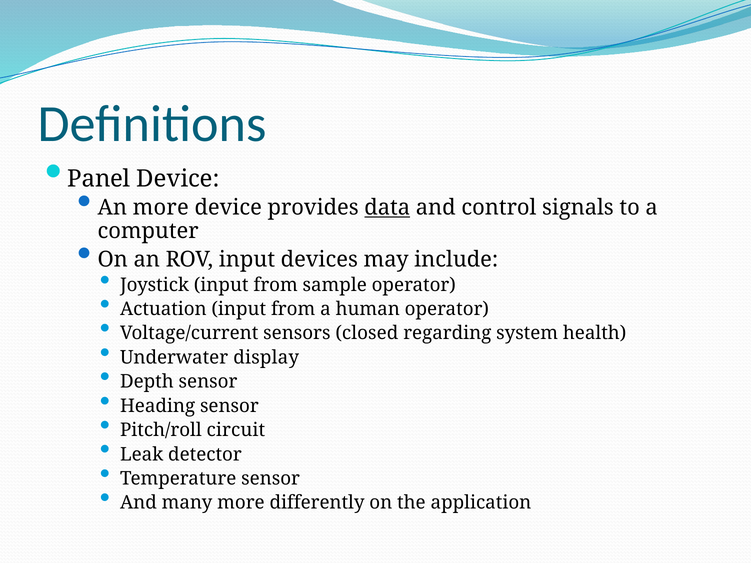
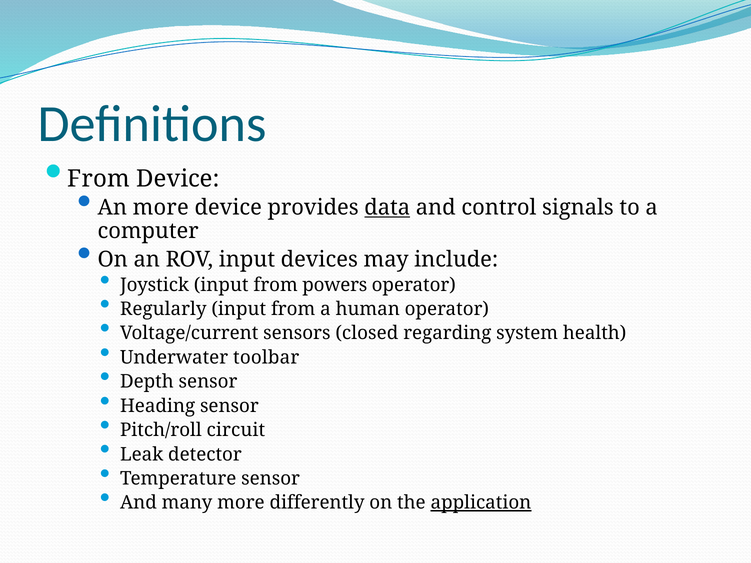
Panel at (99, 179): Panel -> From
sample: sample -> powers
Actuation: Actuation -> Regularly
display: display -> toolbar
application underline: none -> present
